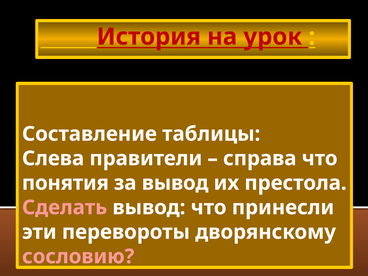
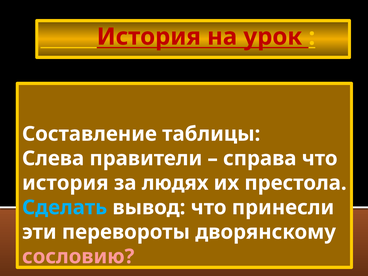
понятия at (65, 183): понятия -> история
за вывод: вывод -> людях
Сделать colour: pink -> light blue
